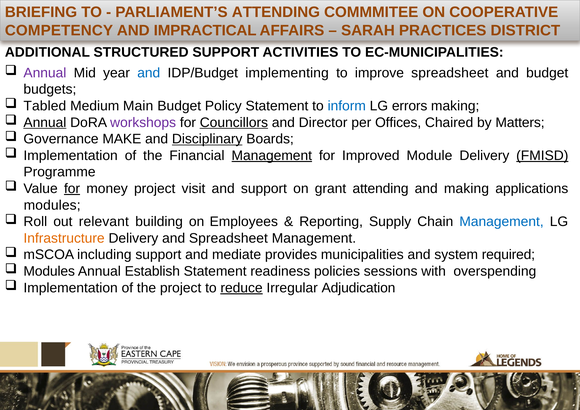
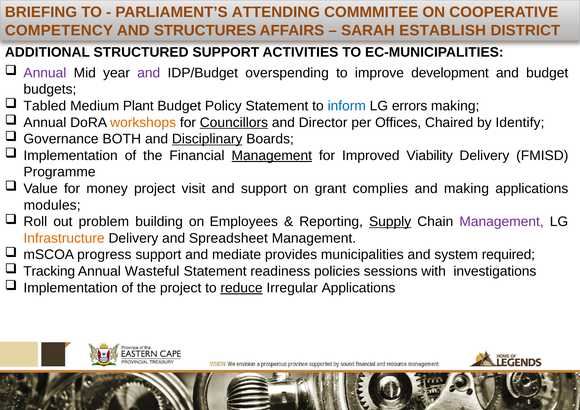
IMPRACTICAL: IMPRACTICAL -> STRUCTURES
PRACTICES: PRACTICES -> ESTABLISH
and at (149, 73) colour: blue -> purple
implementing: implementing -> overspending
improve spreadsheet: spreadsheet -> development
Main: Main -> Plant
Annual at (45, 122) underline: present -> none
workshops colour: purple -> orange
Matters: Matters -> Identify
MAKE: MAKE -> BOTH
Module: Module -> Viability
FMISD underline: present -> none
for at (72, 189) underline: present -> none
grant attending: attending -> complies
relevant: relevant -> problem
Supply underline: none -> present
Management at (502, 222) colour: blue -> purple
including: including -> progress
Modules at (49, 271): Modules -> Tracking
Establish: Establish -> Wasteful
overspending: overspending -> investigations
Irregular Adjudication: Adjudication -> Applications
